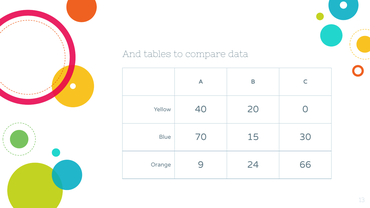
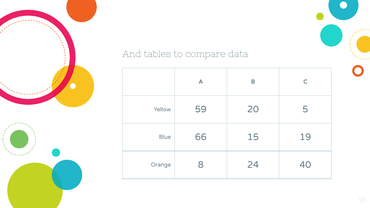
40: 40 -> 59
0: 0 -> 5
70: 70 -> 66
30: 30 -> 19
9: 9 -> 8
66: 66 -> 40
